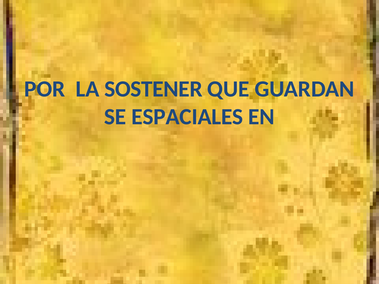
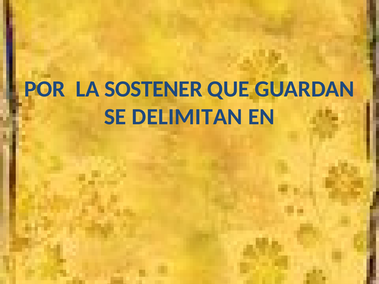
ESPACIALES: ESPACIALES -> DELIMITAN
